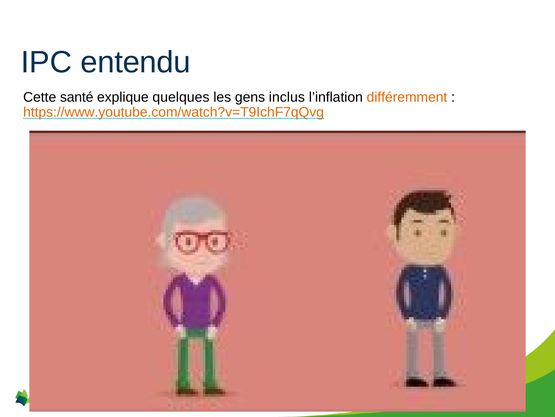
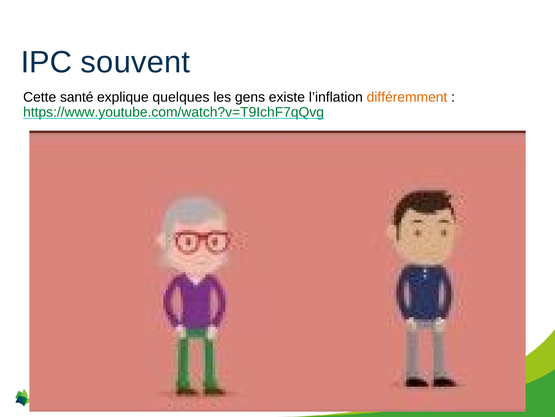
entendu: entendu -> souvent
inclus: inclus -> existe
https://www.youtube.com/watch?v=T9IchF7qQvg colour: orange -> green
